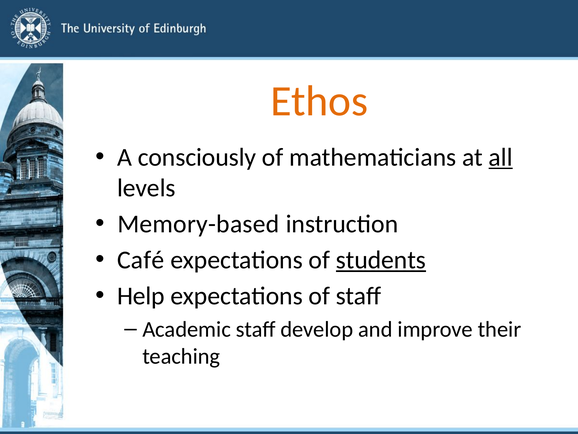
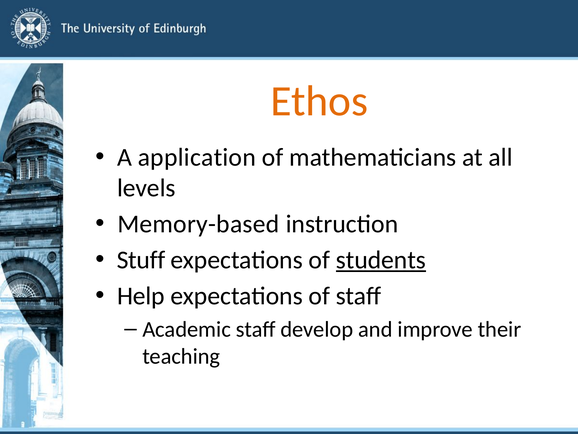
consciously: consciously -> application
all underline: present -> none
Café: Café -> Stuff
